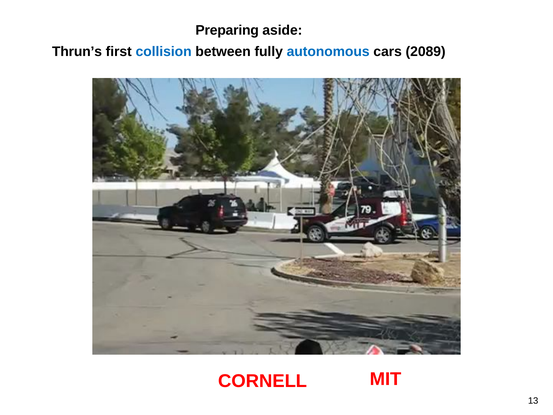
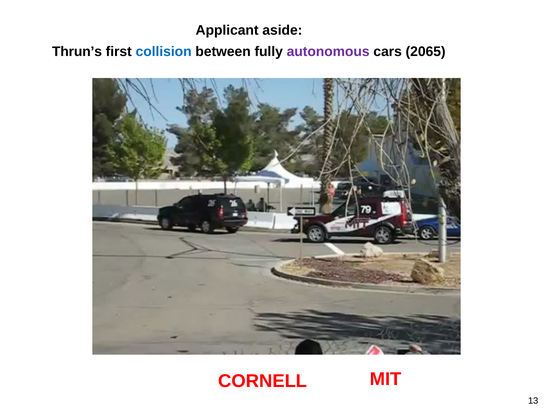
Preparing: Preparing -> Applicant
autonomous colour: blue -> purple
2089: 2089 -> 2065
